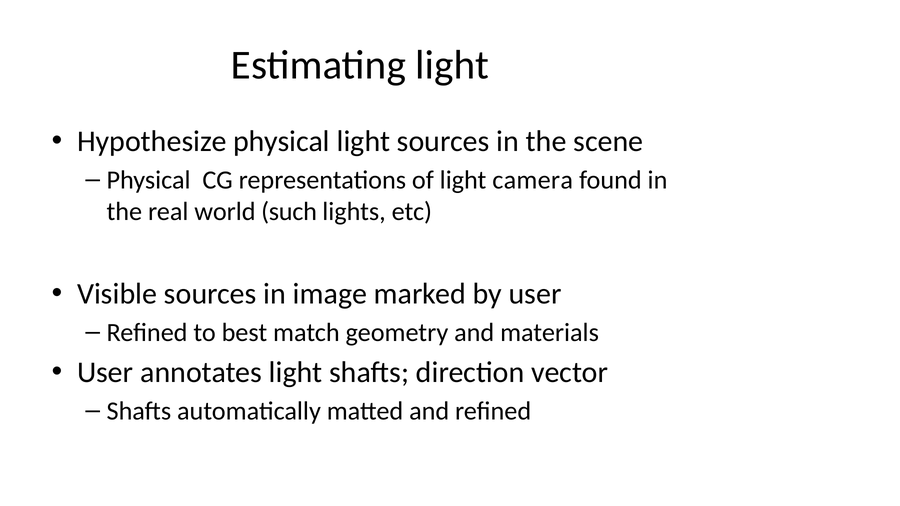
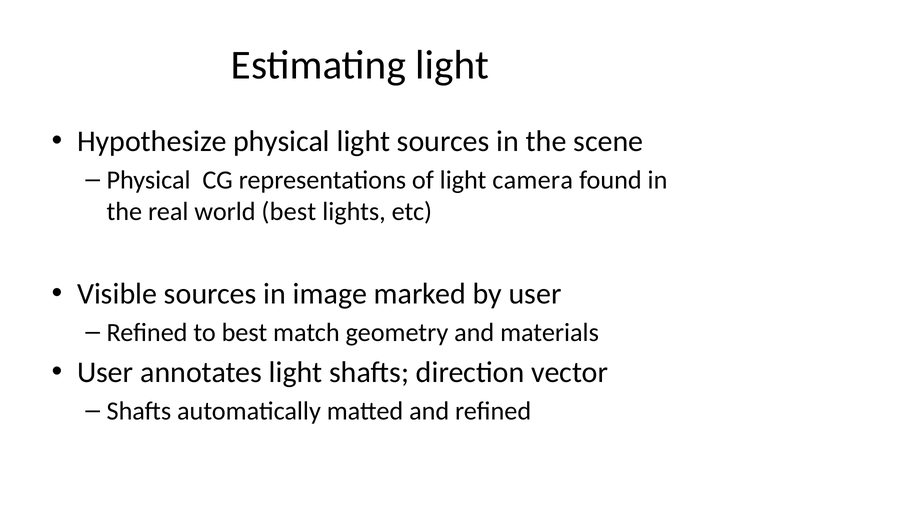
world such: such -> best
